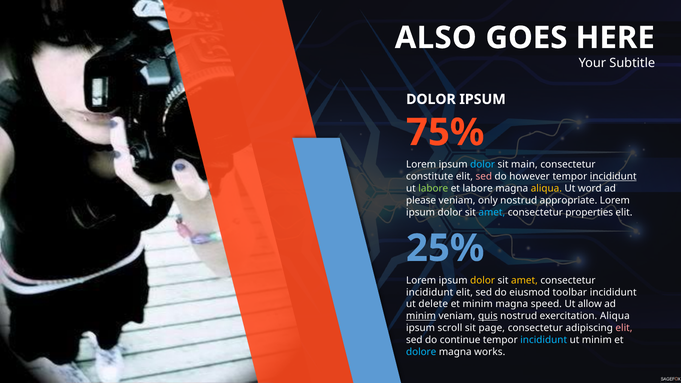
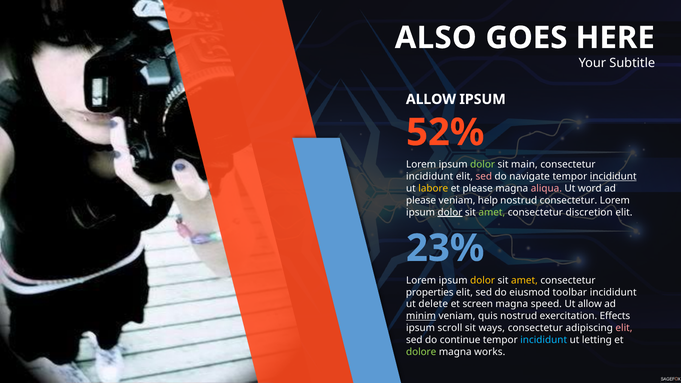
DOLOR at (431, 99): DOLOR -> ALLOW
75%: 75% -> 52%
dolor at (483, 165) colour: light blue -> light green
constitute at (430, 176): constitute -> incididunt
however: however -> navigate
labore at (433, 188) colour: light green -> yellow
et labore: labore -> please
aliqua at (546, 188) colour: yellow -> pink
only: only -> help
nostrud appropriate: appropriate -> consectetur
dolor at (450, 212) underline: none -> present
amet at (492, 212) colour: light blue -> light green
properties: properties -> discretion
25%: 25% -> 23%
incididunt at (430, 292): incididunt -> properties
et minim: minim -> screen
quis underline: present -> none
exercitation Aliqua: Aliqua -> Effects
page: page -> ways
ut minim: minim -> letting
dolore colour: light blue -> light green
